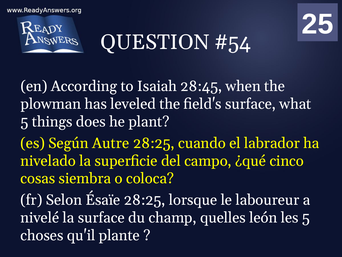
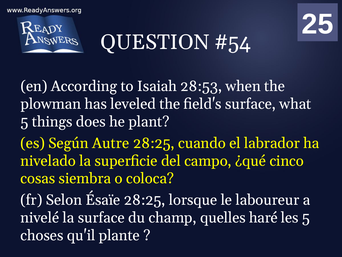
28:45: 28:45 -> 28:53
león: león -> haré
